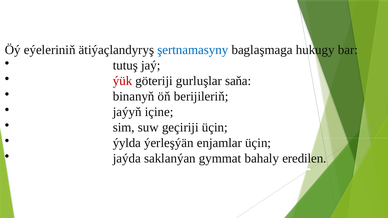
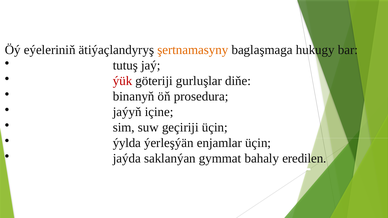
şertnamasyny colour: blue -> orange
saňa: saňa -> diňe
berijileriň: berijileriň -> prosedura
